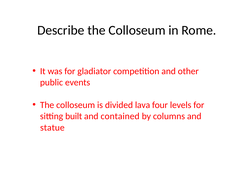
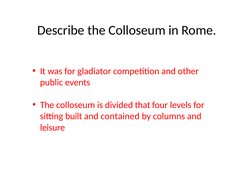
lava: lava -> that
statue: statue -> leisure
